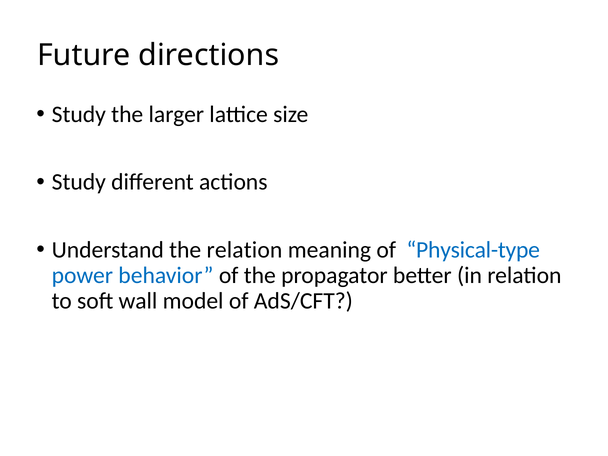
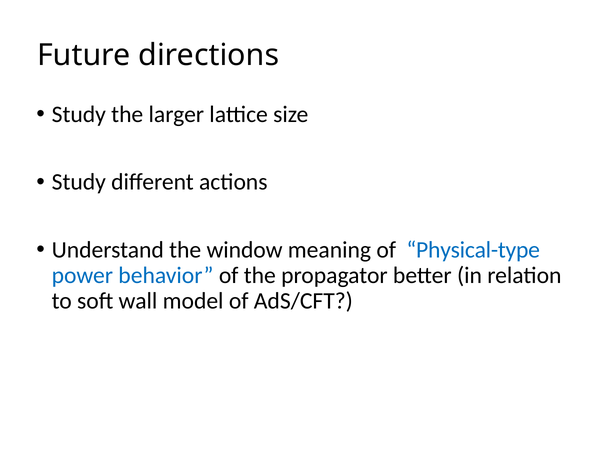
the relation: relation -> window
